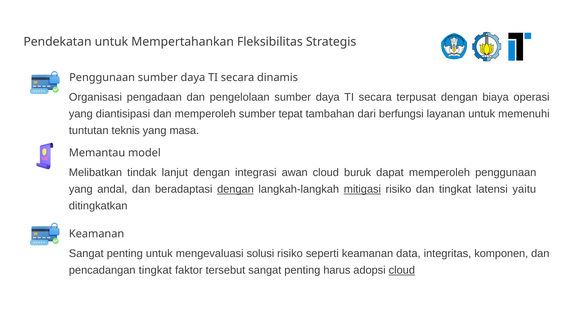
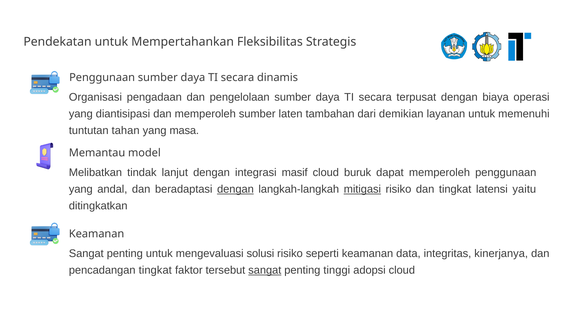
tepat: tepat -> laten
berfungsi: berfungsi -> demikian
teknis: teknis -> tahan
awan: awan -> masif
komponen: komponen -> kinerjanya
sangat at (265, 270) underline: none -> present
harus: harus -> tinggi
cloud at (402, 270) underline: present -> none
